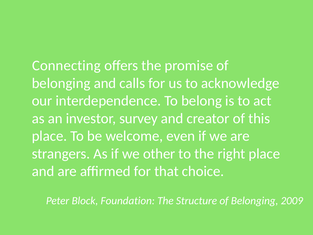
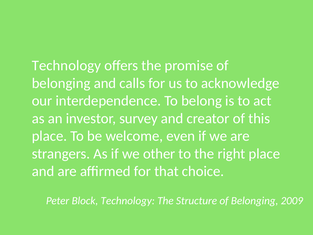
Connecting at (66, 66): Connecting -> Technology
Block Foundation: Foundation -> Technology
